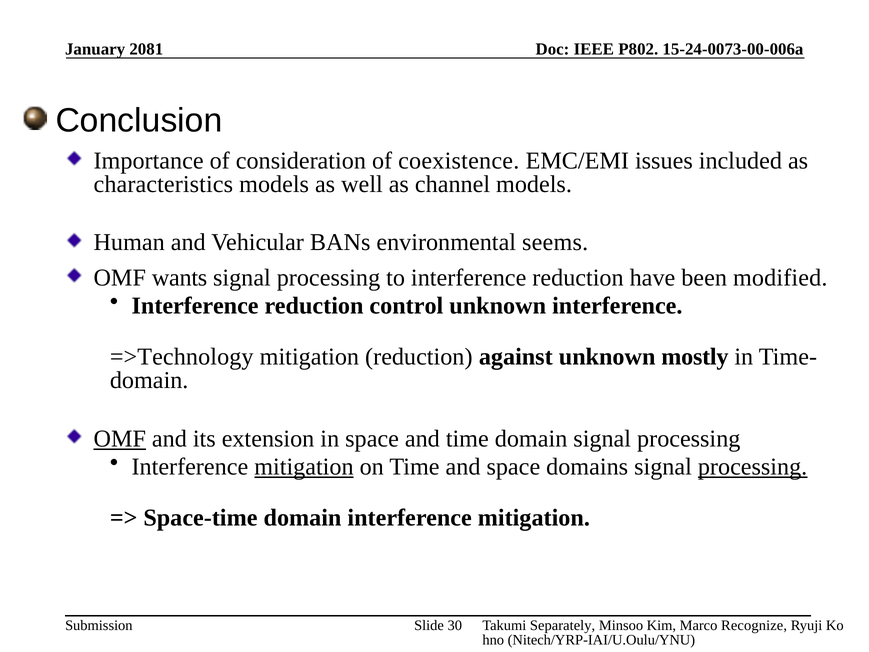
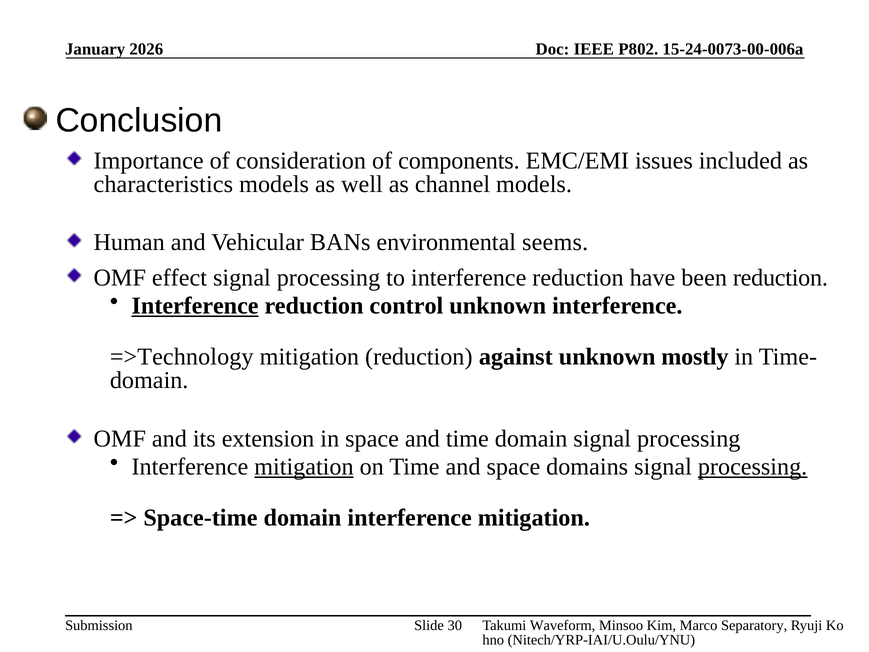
2081: 2081 -> 2026
coexistence: coexistence -> components
wants: wants -> effect
been modified: modified -> reduction
Interference at (195, 306) underline: none -> present
OMF at (120, 439) underline: present -> none
Separately: Separately -> Waveform
Recognize: Recognize -> Separatory
